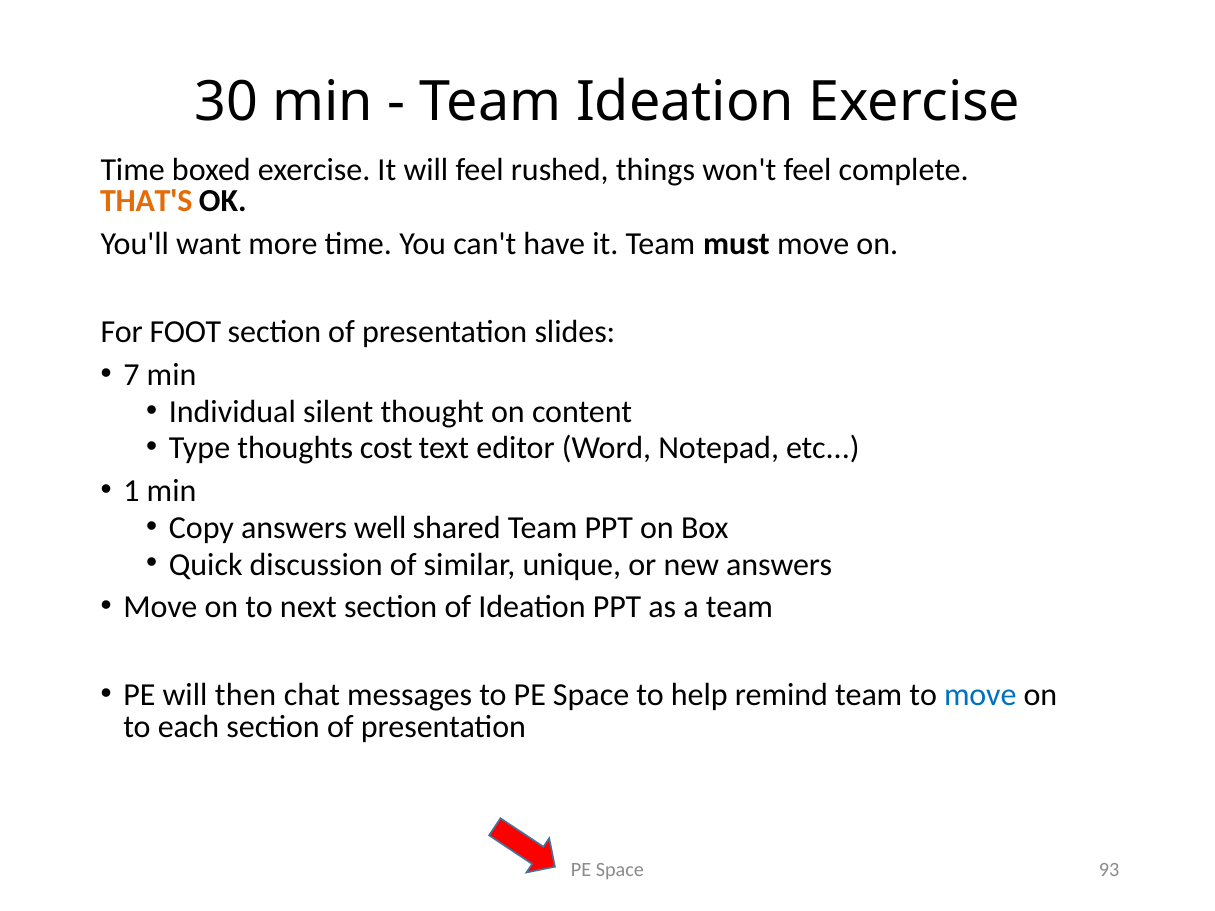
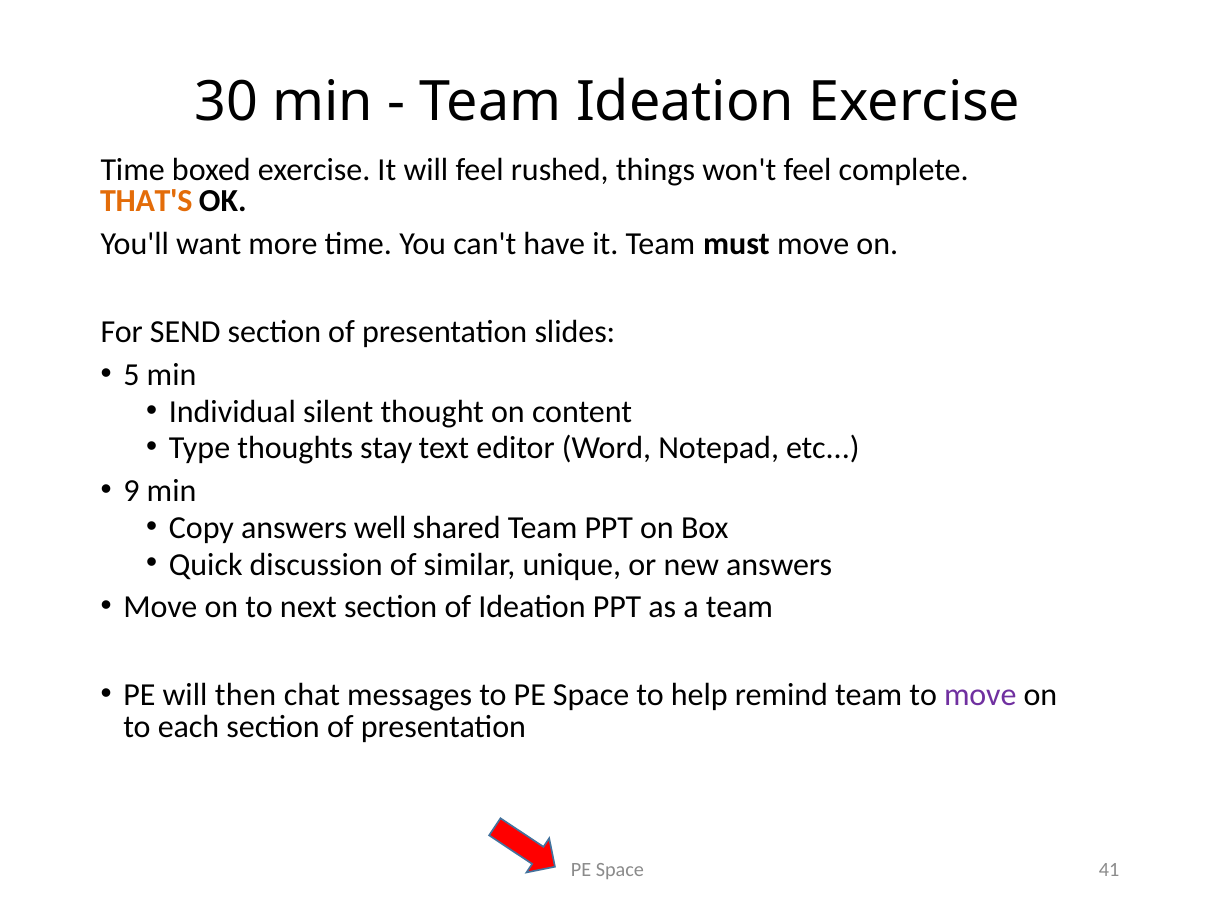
FOOT: FOOT -> SEND
7: 7 -> 5
cost: cost -> stay
1: 1 -> 9
move at (980, 696) colour: blue -> purple
93: 93 -> 41
